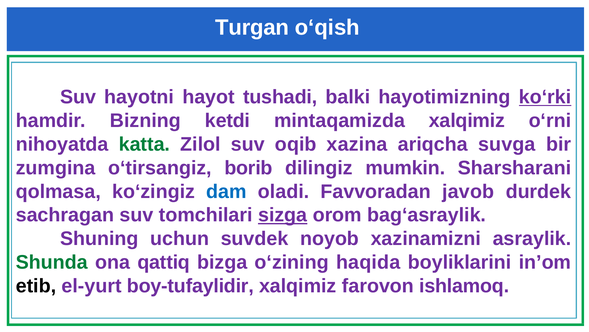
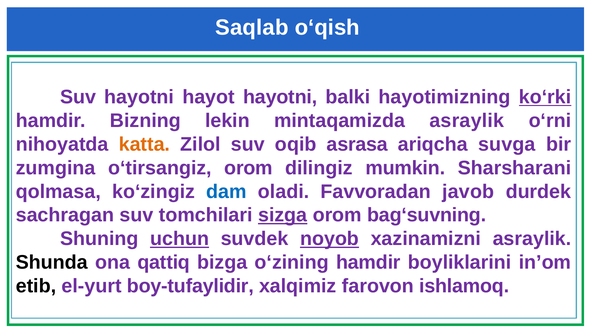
Turgan: Turgan -> Saqlab
hayot tushadi: tushadi -> hayotni
ketdi: ketdi -> lekin
mintaqamizda xalqimiz: xalqimiz -> asraylik
katta colour: green -> orange
xazina: xazina -> asrasa
o‘tirsangiz borib: borib -> orom
bag‘asraylik: bag‘asraylik -> bag‘suvning
uchun underline: none -> present
noyob underline: none -> present
Shunda colour: green -> black
o‘zining haqida: haqida -> hamdir
